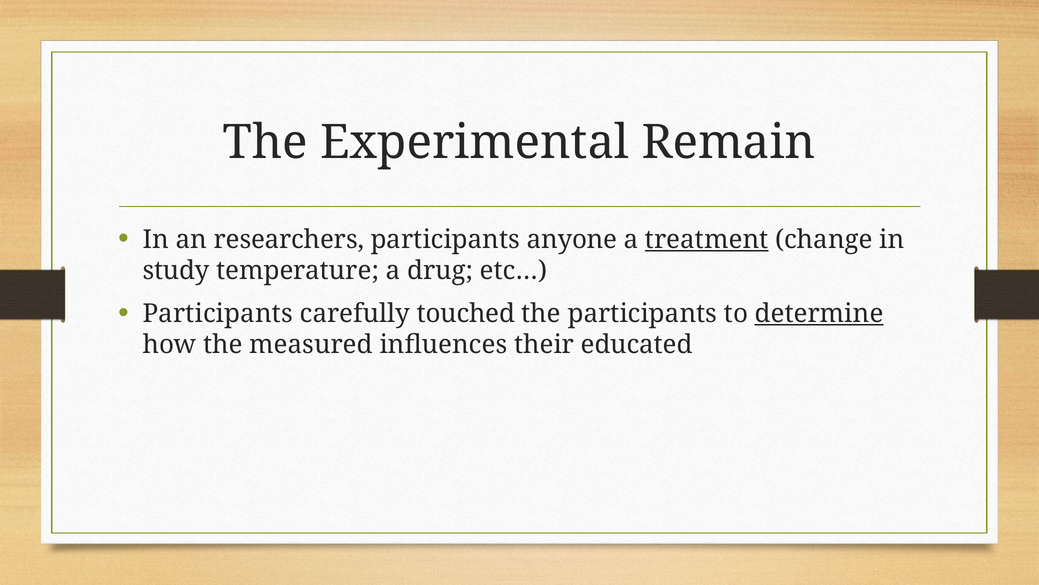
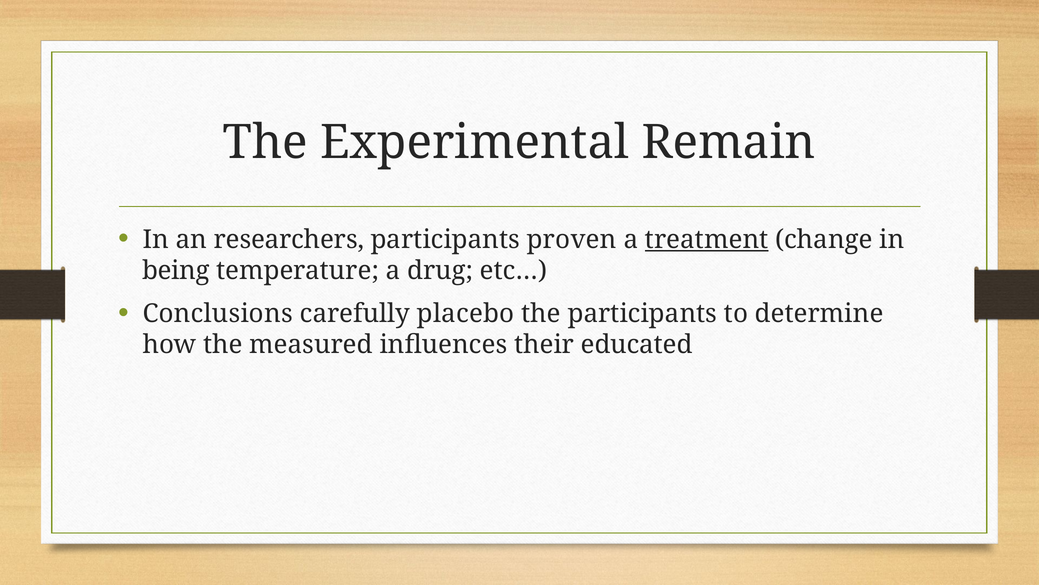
anyone: anyone -> proven
study: study -> being
Participants at (218, 313): Participants -> Conclusions
touched: touched -> placebo
determine underline: present -> none
